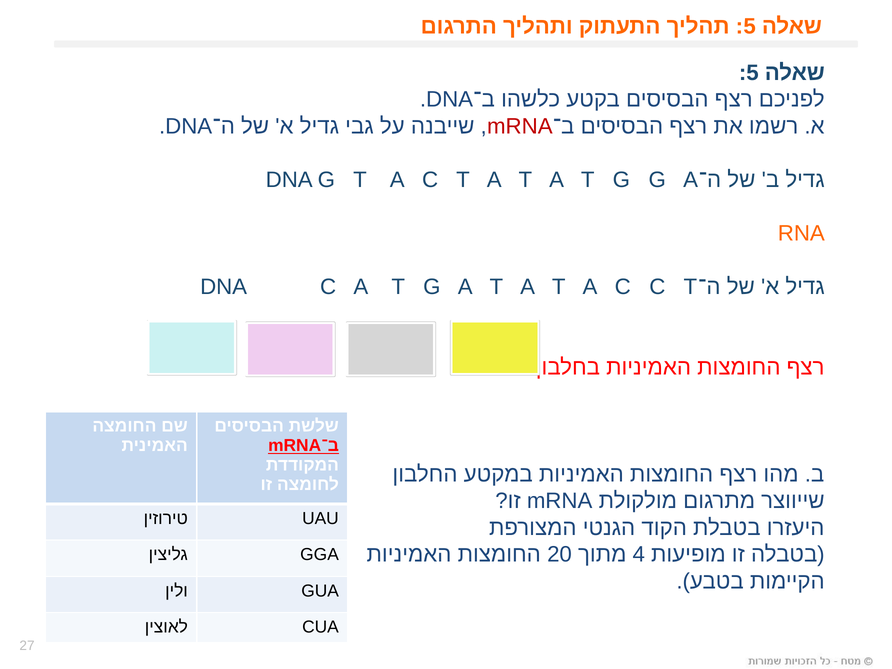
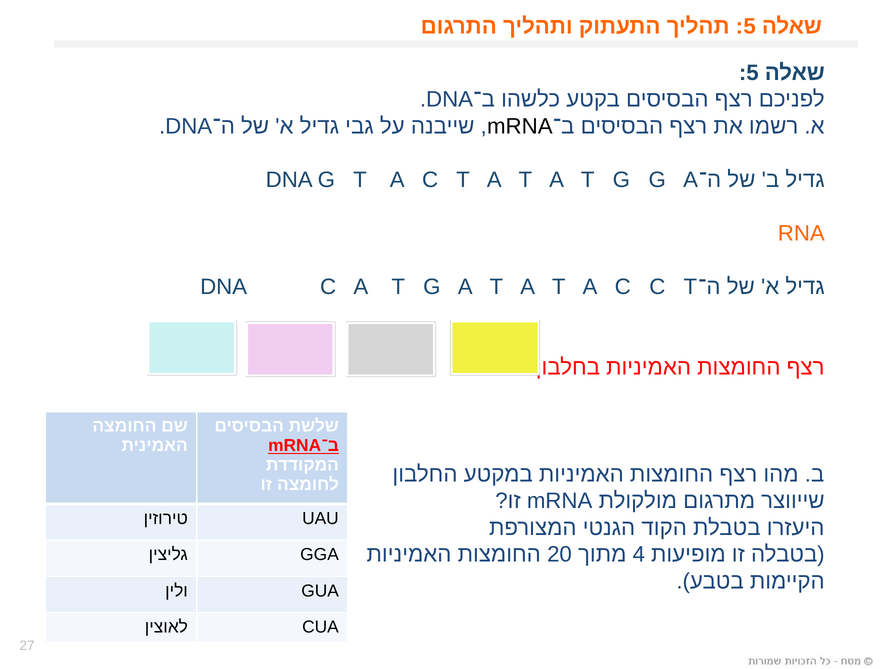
mRNA at (520, 126) colour: red -> black
